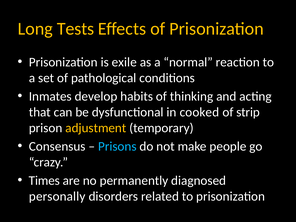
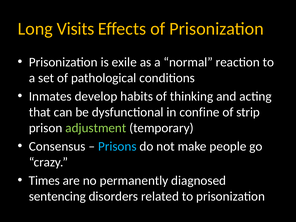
Tests: Tests -> Visits
cooked: cooked -> confine
adjustment colour: yellow -> light green
personally: personally -> sentencing
